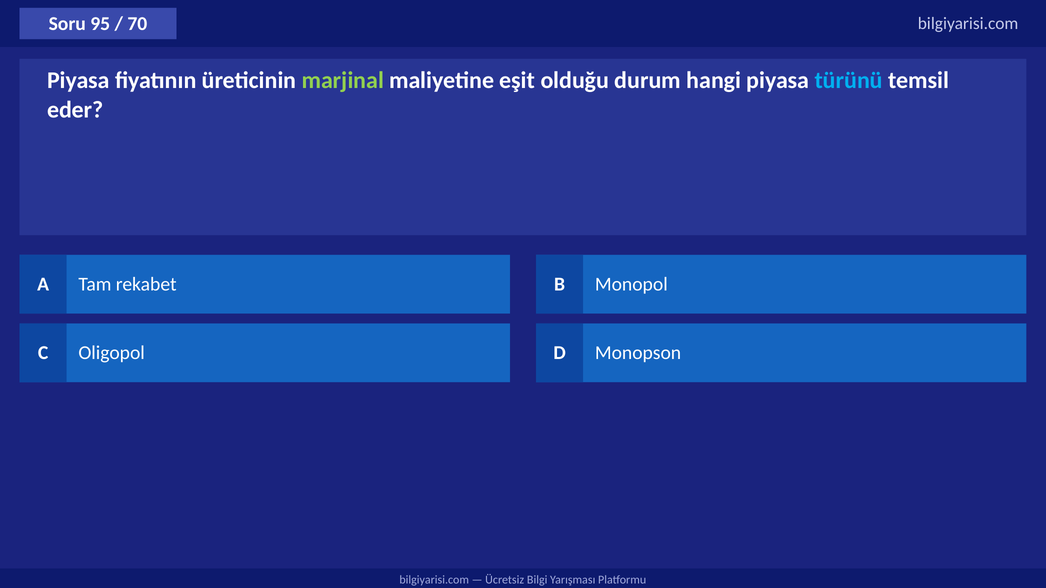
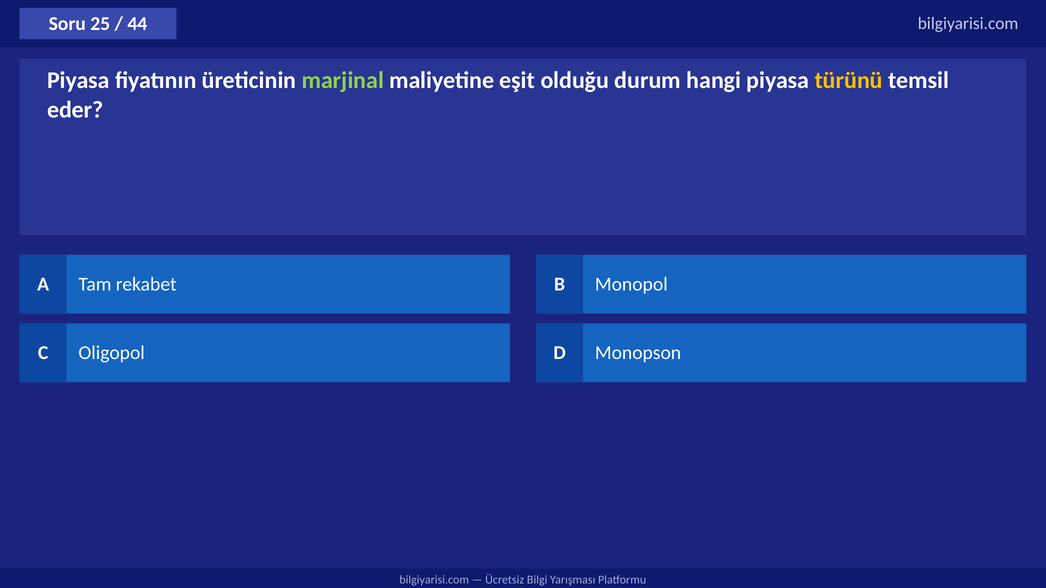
95: 95 -> 25
70: 70 -> 44
türünü colour: light blue -> yellow
